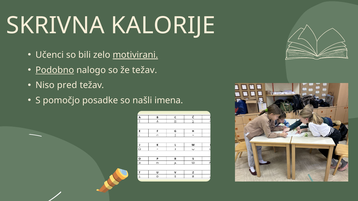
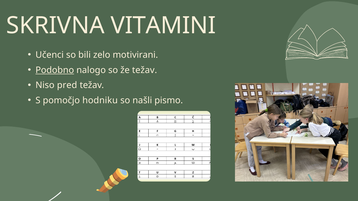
KALORIJE: KALORIJE -> VITAMINI
motivirani underline: present -> none
posadke: posadke -> hodniku
imena: imena -> pismo
